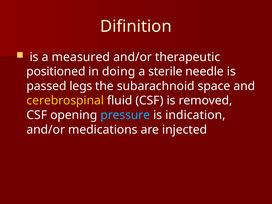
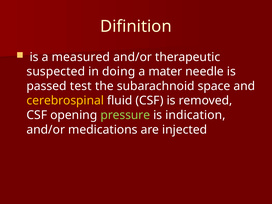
positioned: positioned -> suspected
sterile: sterile -> mater
legs: legs -> test
pressure colour: light blue -> light green
